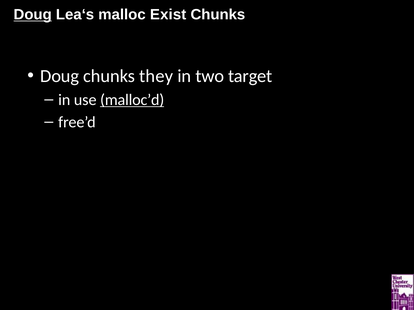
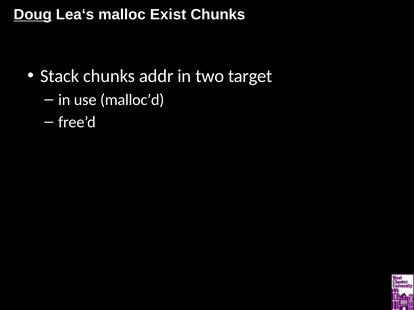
Doug at (60, 76): Doug -> Stack
they: they -> addr
malloc’d underline: present -> none
